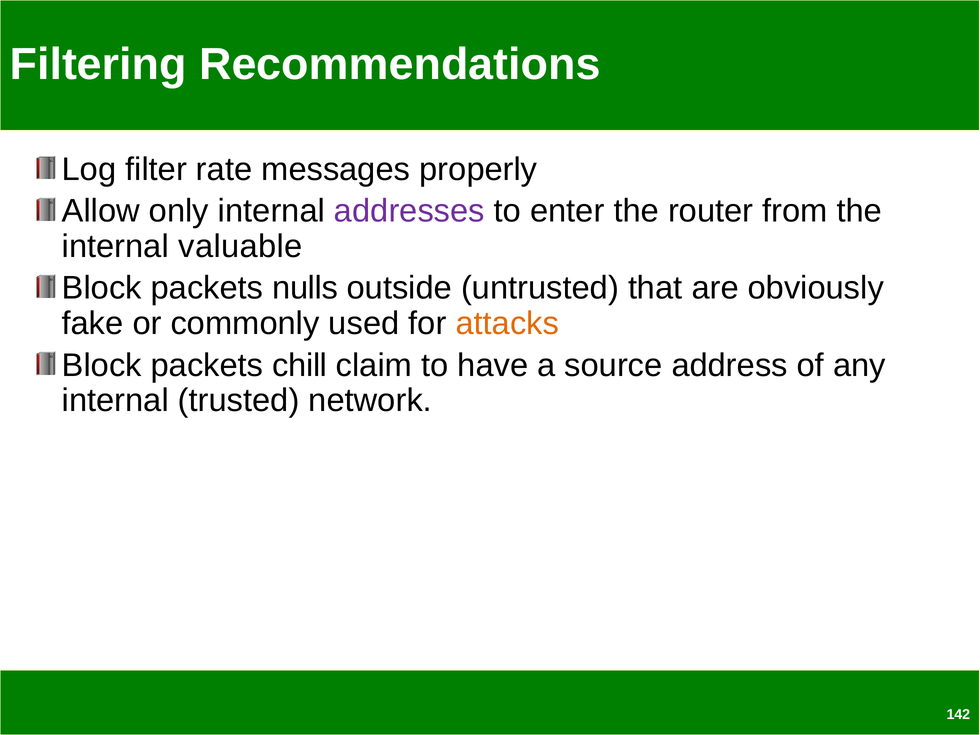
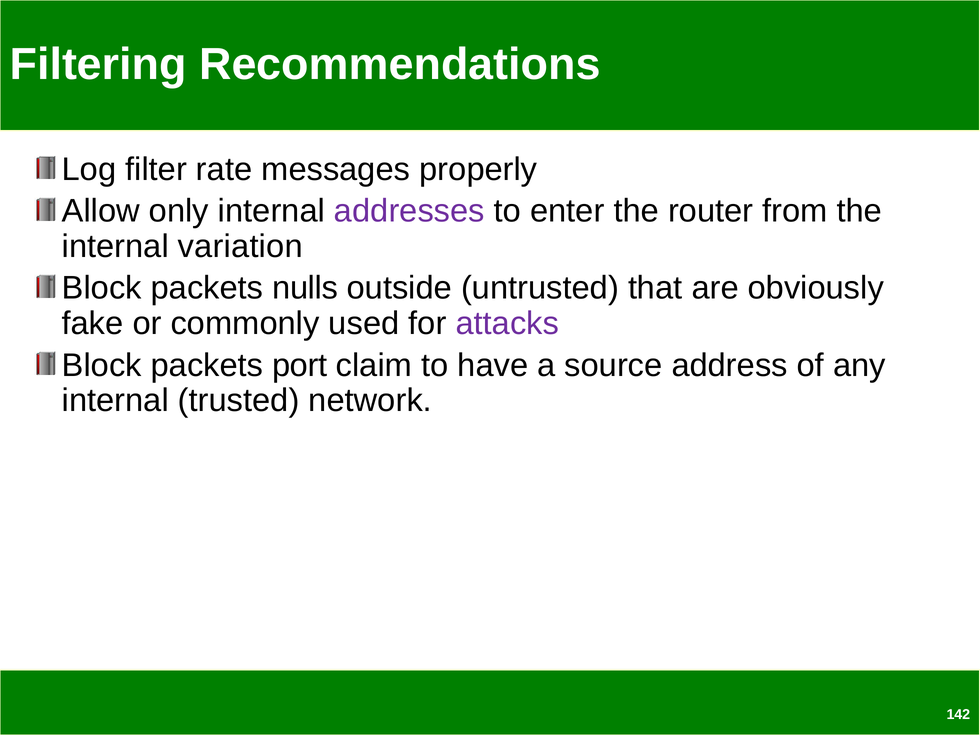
valuable: valuable -> variation
attacks colour: orange -> purple
chill: chill -> port
